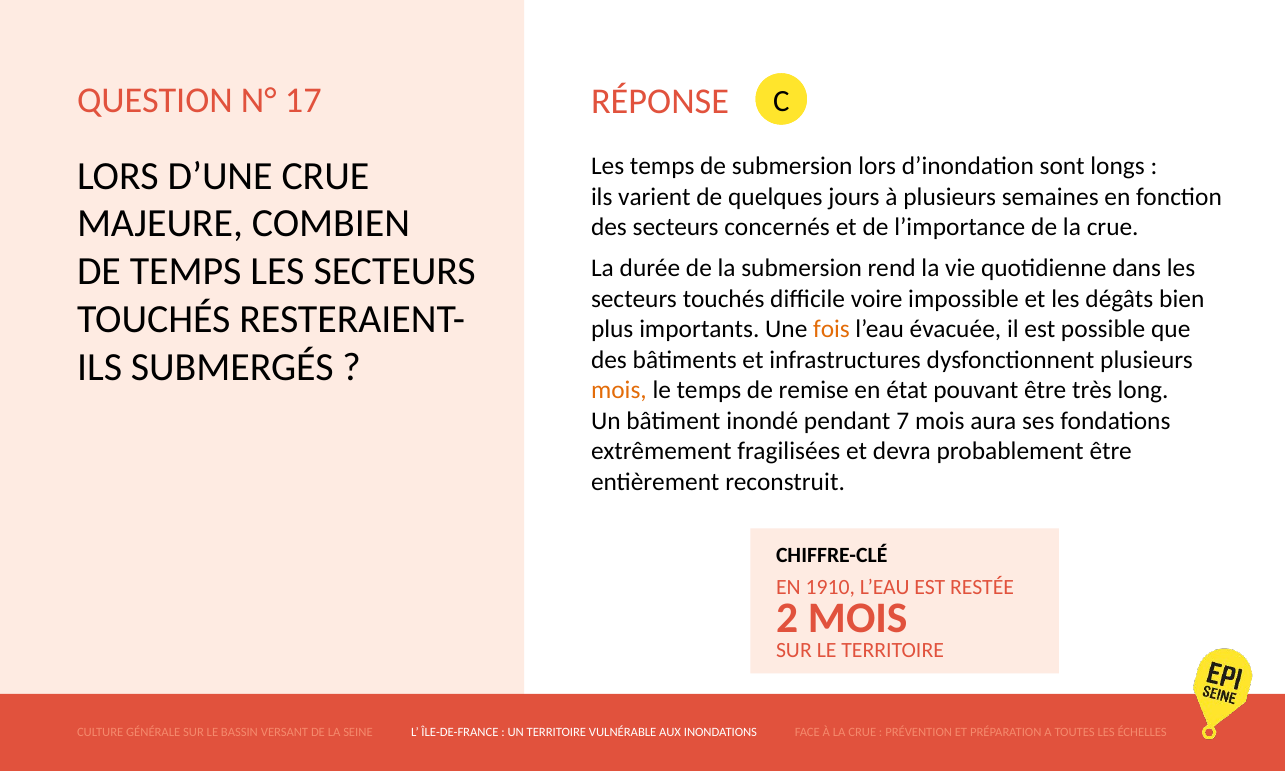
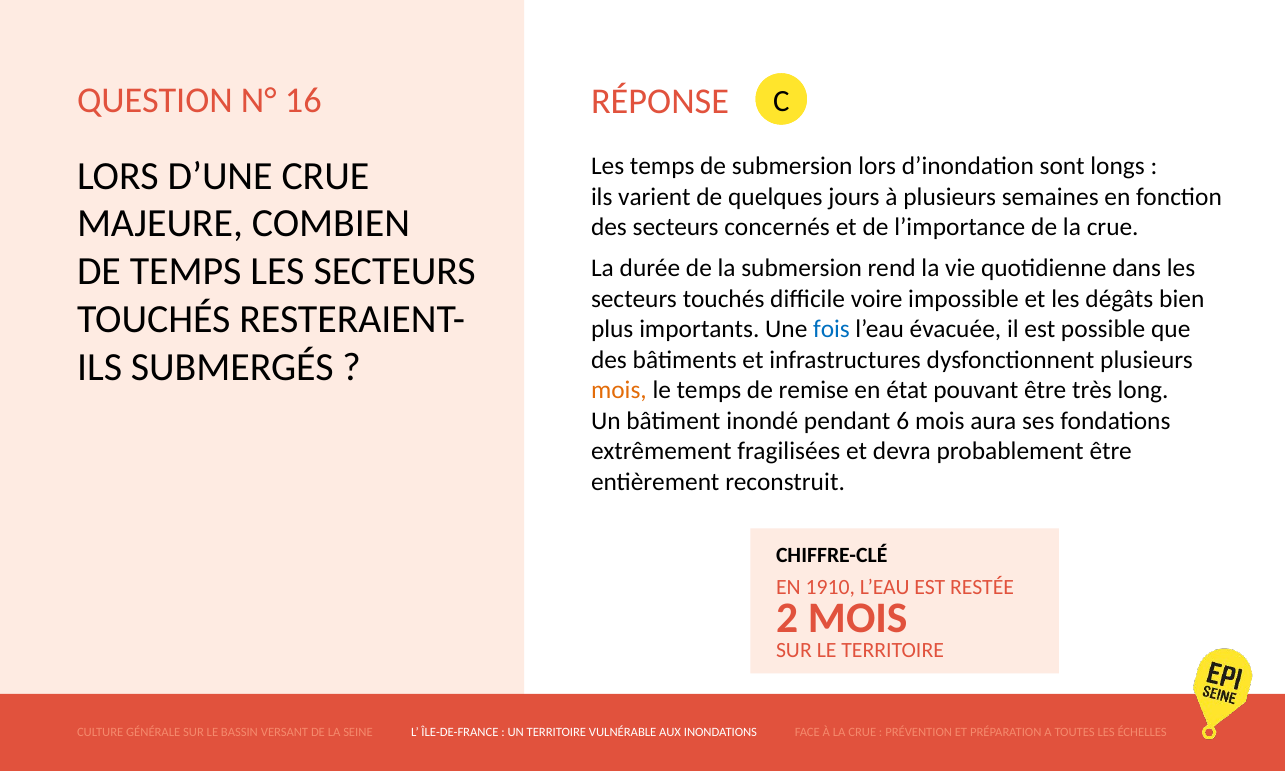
17: 17 -> 16
fois colour: orange -> blue
7: 7 -> 6
